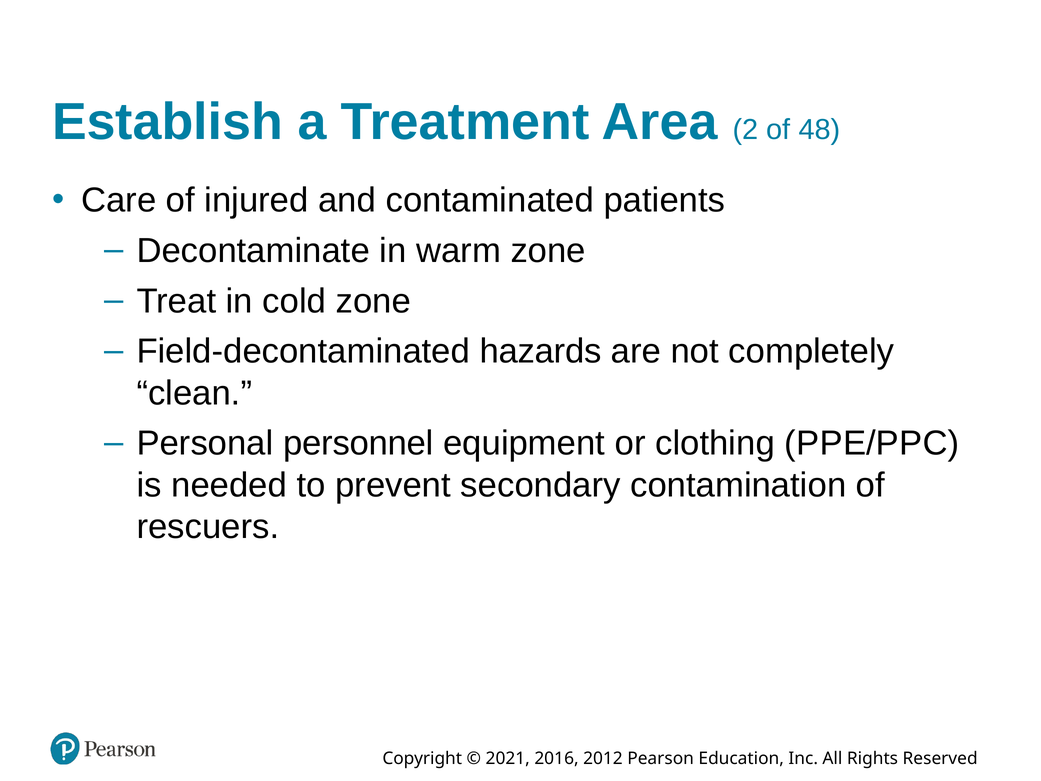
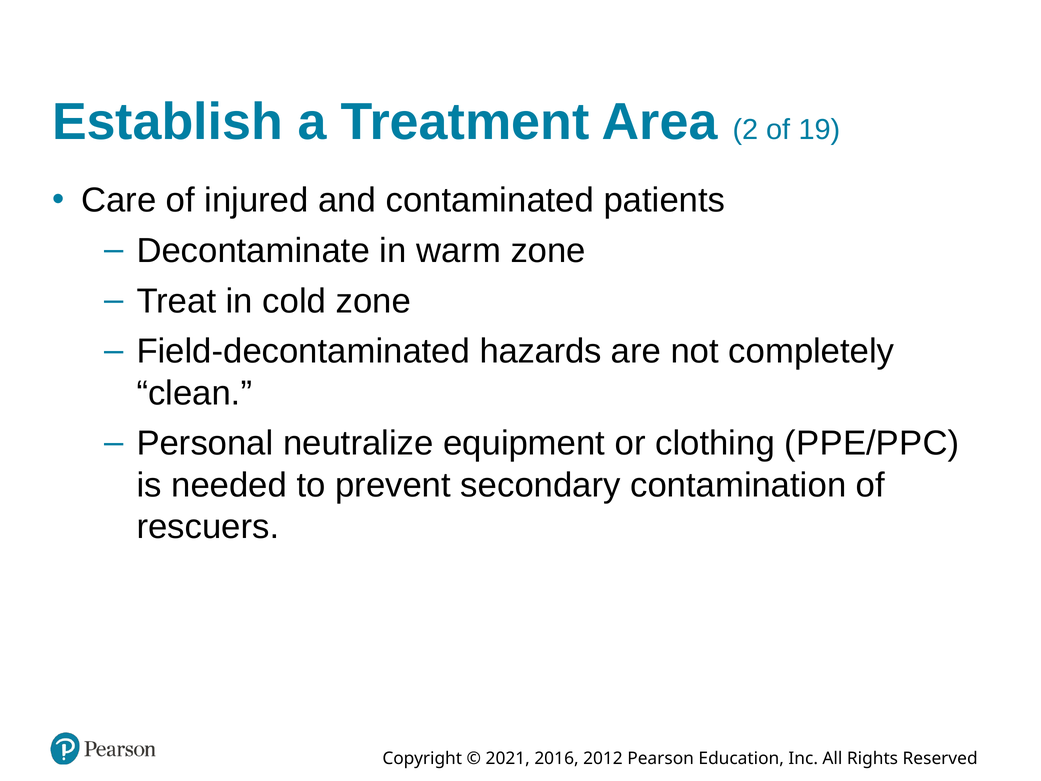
48: 48 -> 19
personnel: personnel -> neutralize
